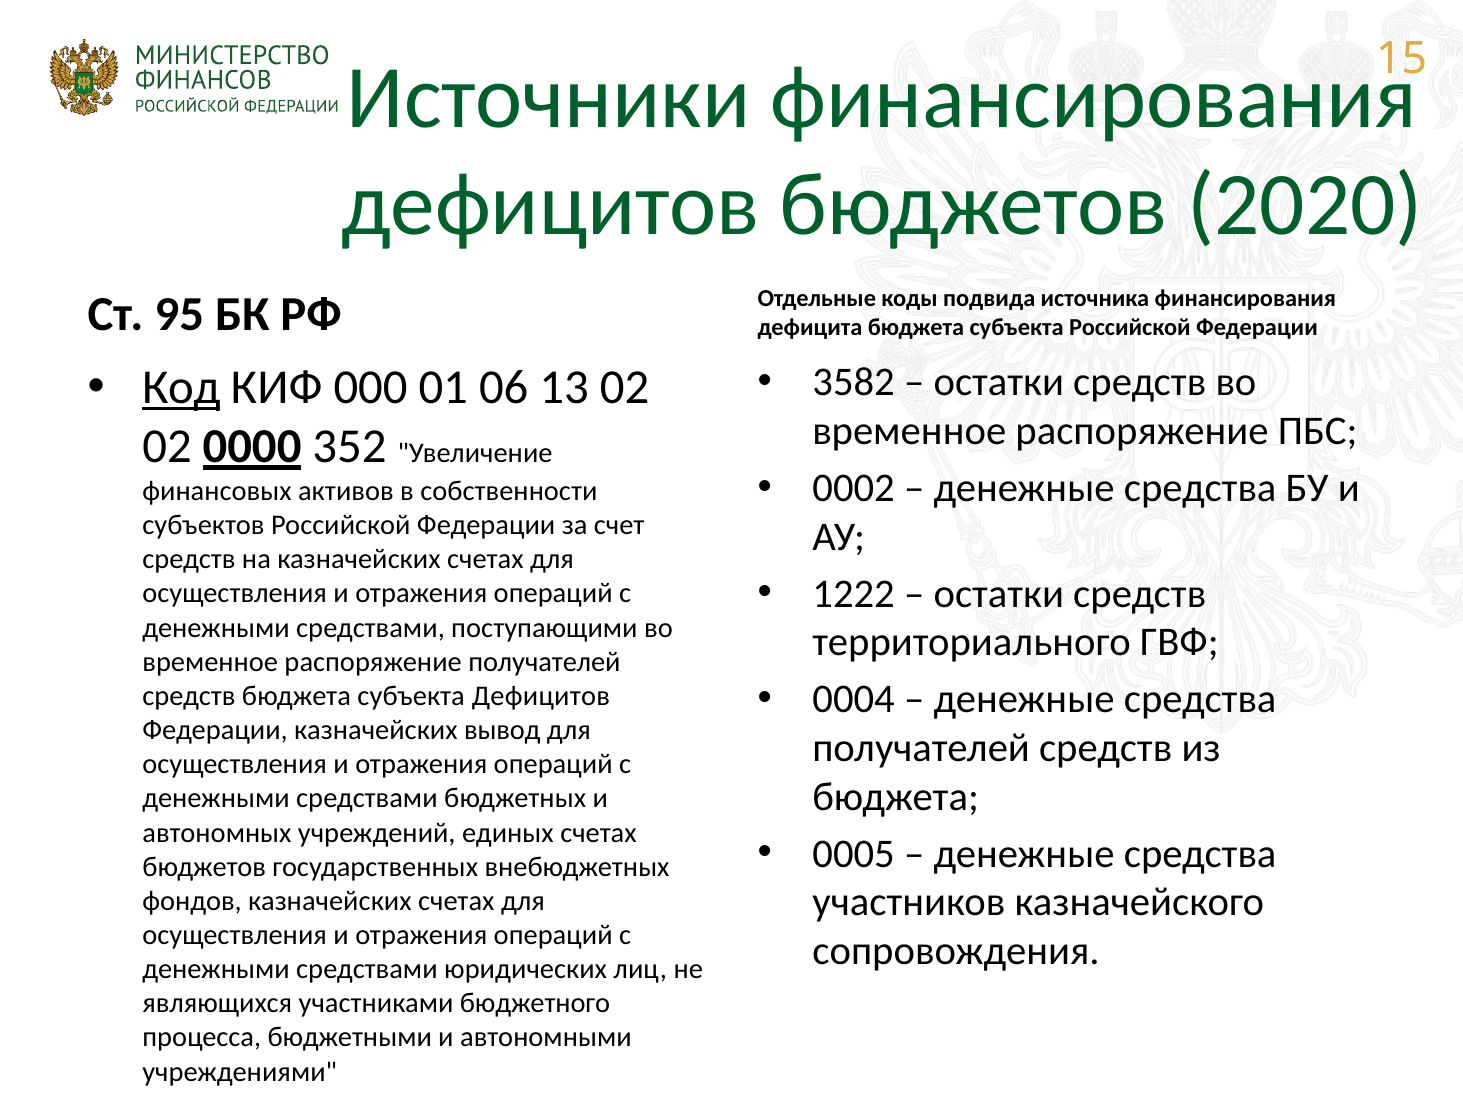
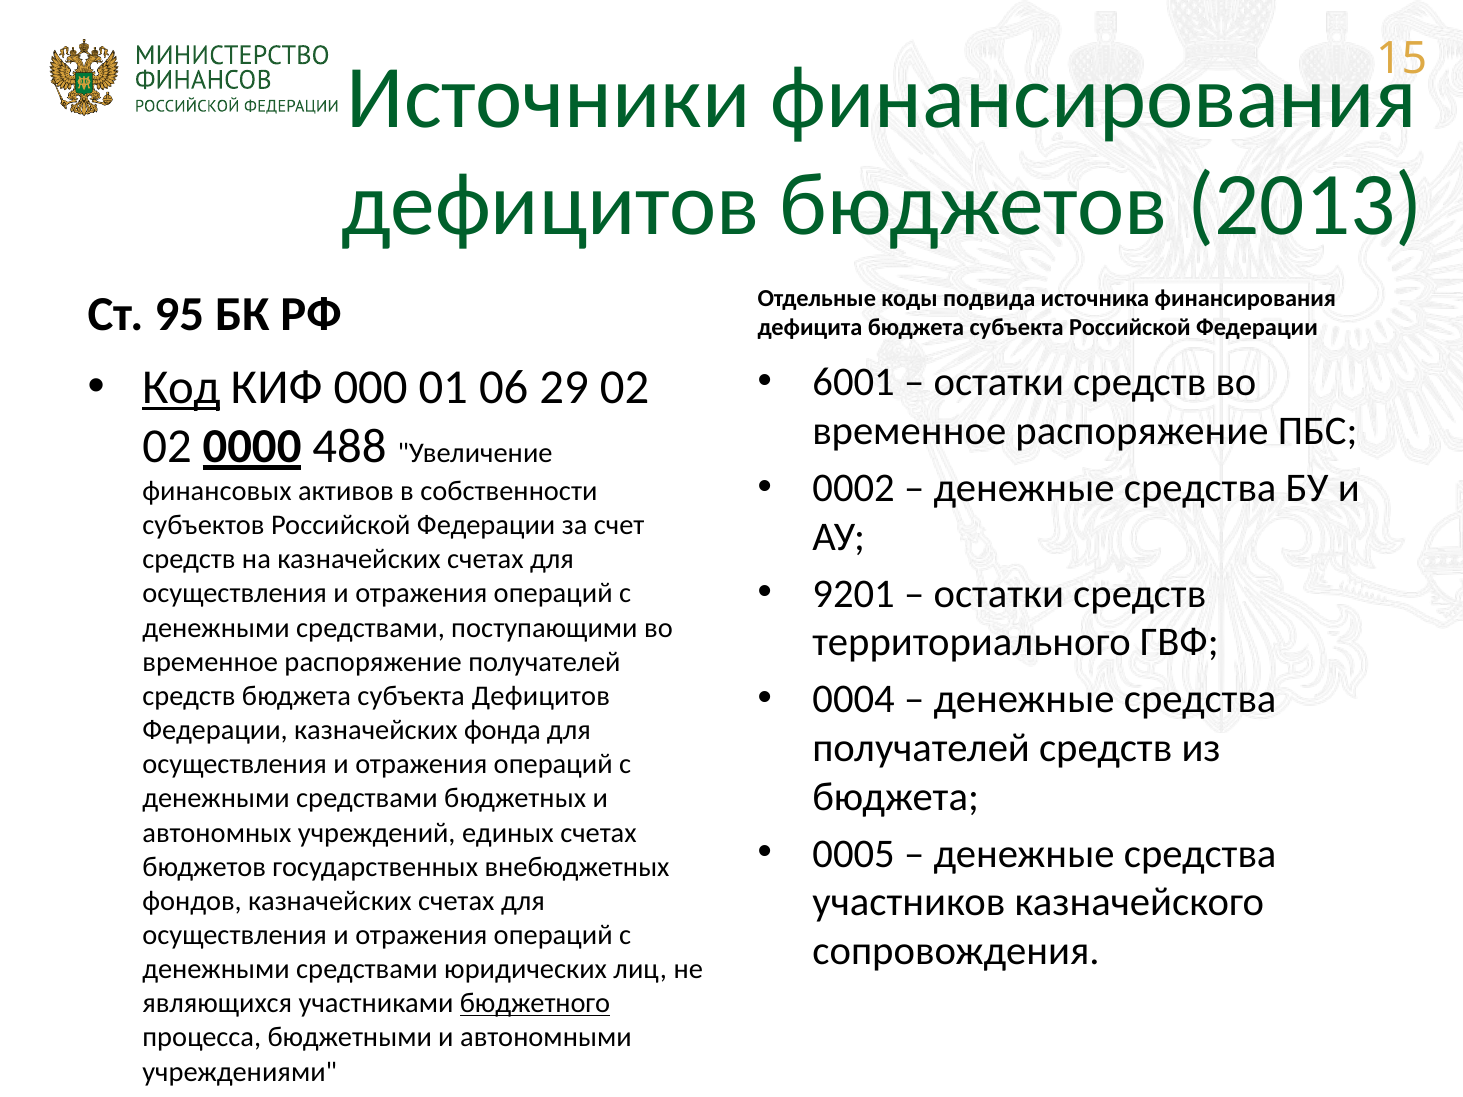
2020: 2020 -> 2013
3582: 3582 -> 6001
13: 13 -> 29
352: 352 -> 488
1222: 1222 -> 9201
вывод: вывод -> фонда
бюджетного underline: none -> present
